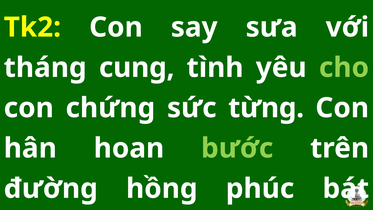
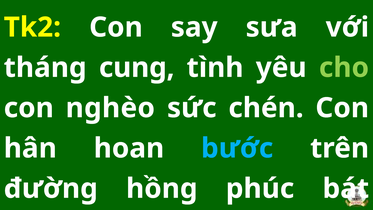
chứng: chứng -> nghèo
từng: từng -> chén
bước colour: light green -> light blue
